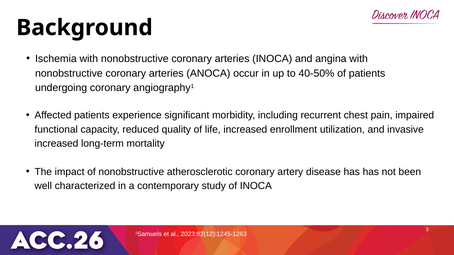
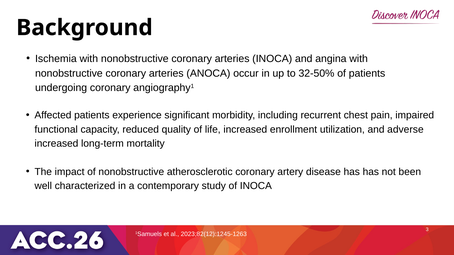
40-50%: 40-50% -> 32-50%
invasive: invasive -> adverse
